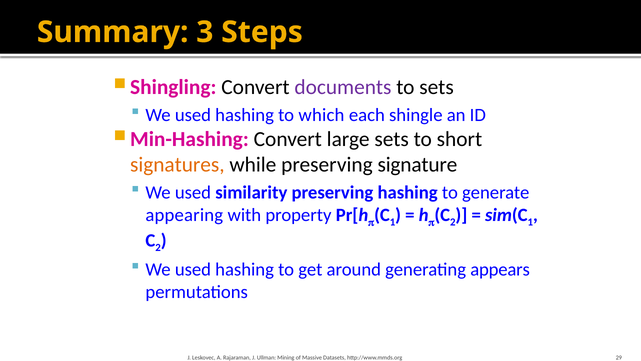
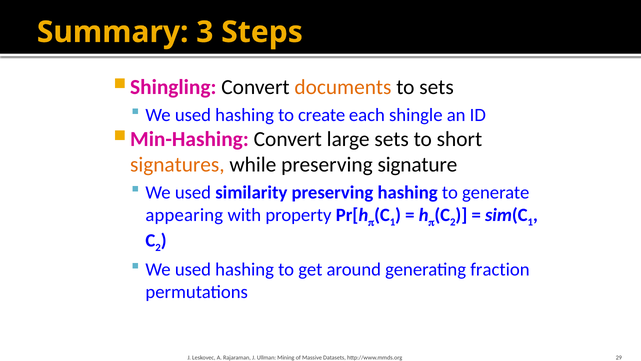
documents colour: purple -> orange
which: which -> create
appears: appears -> fraction
